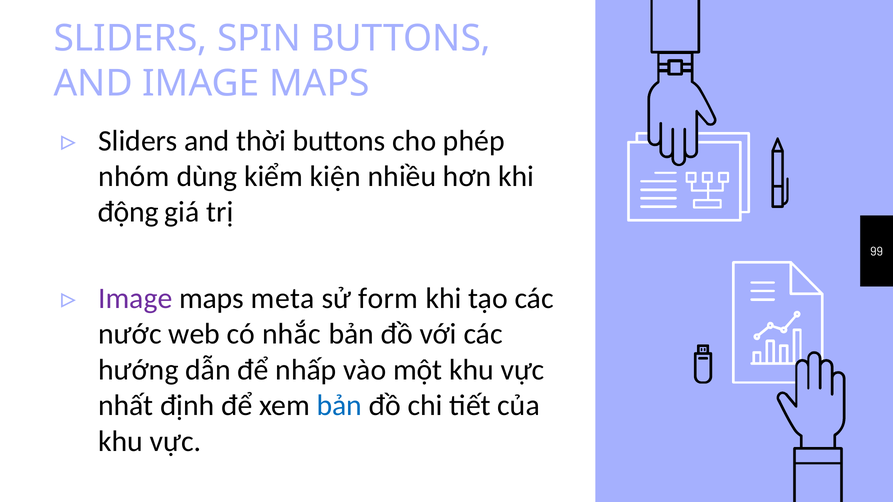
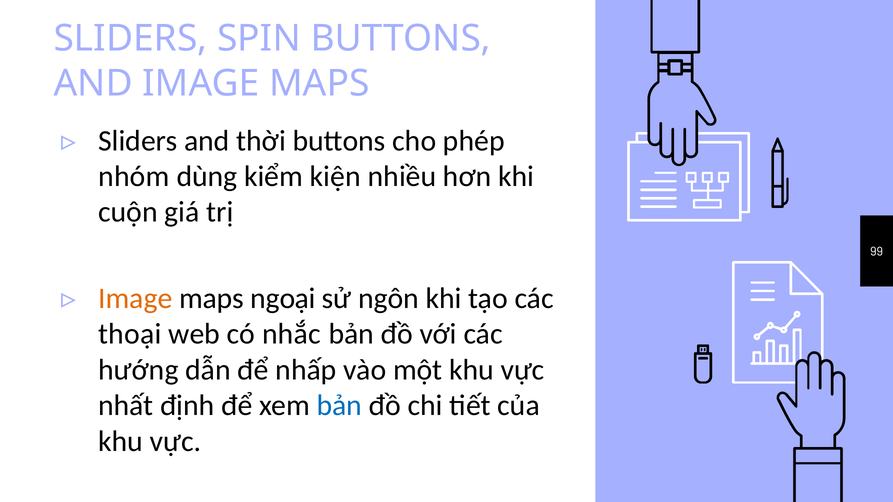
động: động -> cuộn
Image at (135, 299) colour: purple -> orange
meta: meta -> ngoại
form: form -> ngôn
nước: nước -> thoại
